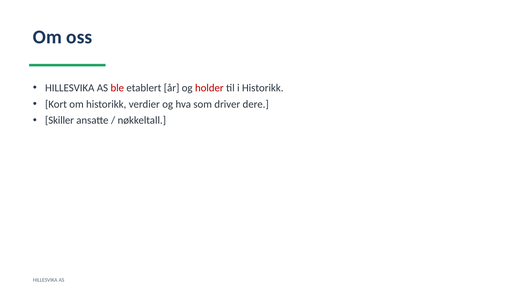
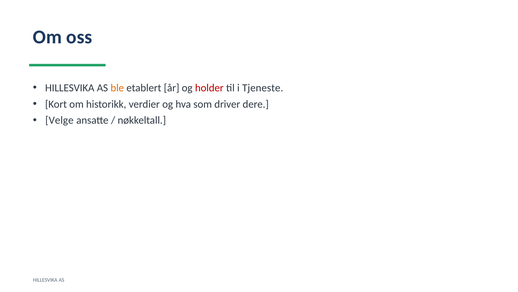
ble colour: red -> orange
i Historikk: Historikk -> Tjeneste
Skiller: Skiller -> Velge
